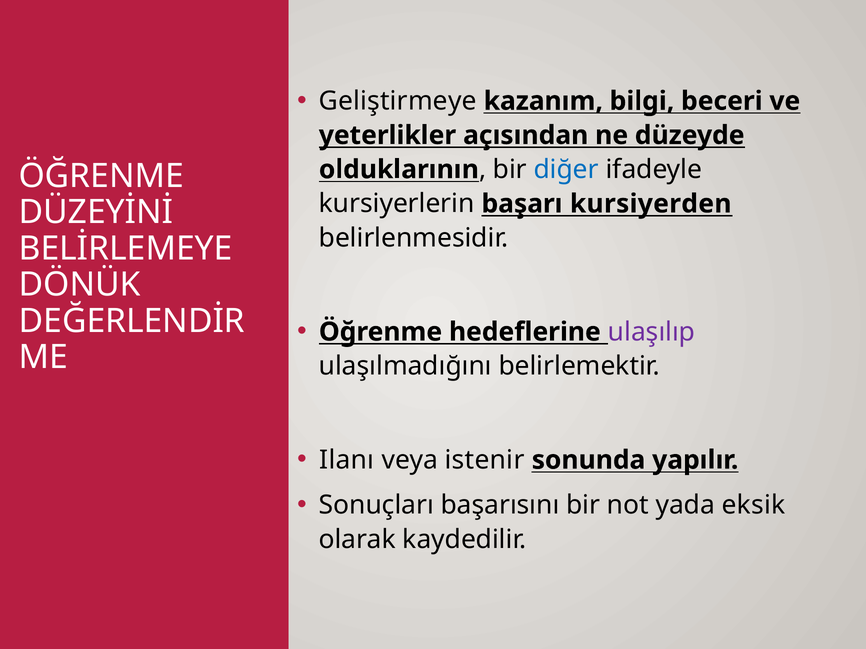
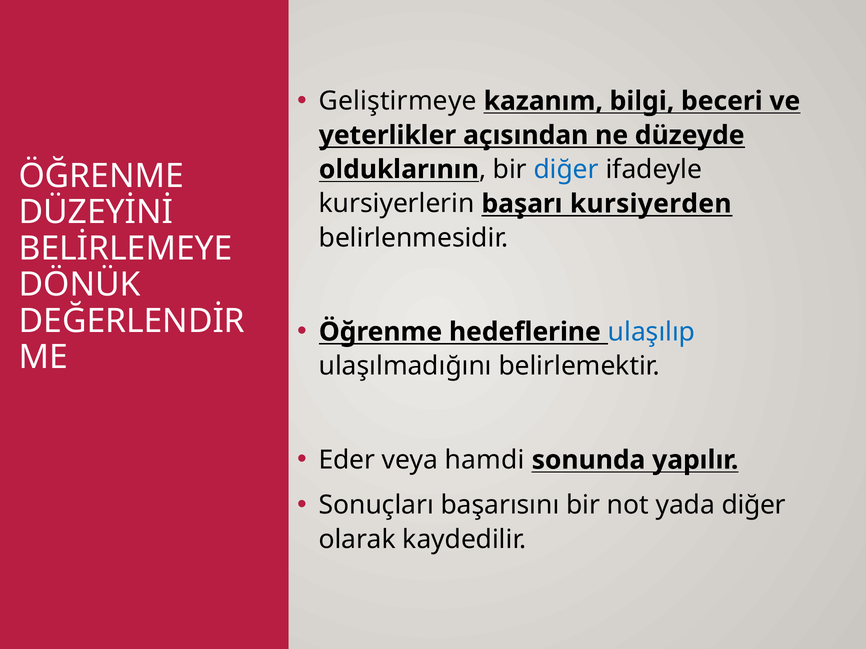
ulaşılıp colour: purple -> blue
Ilanı: Ilanı -> Eder
istenir: istenir -> hamdi
yada eksik: eksik -> diğer
